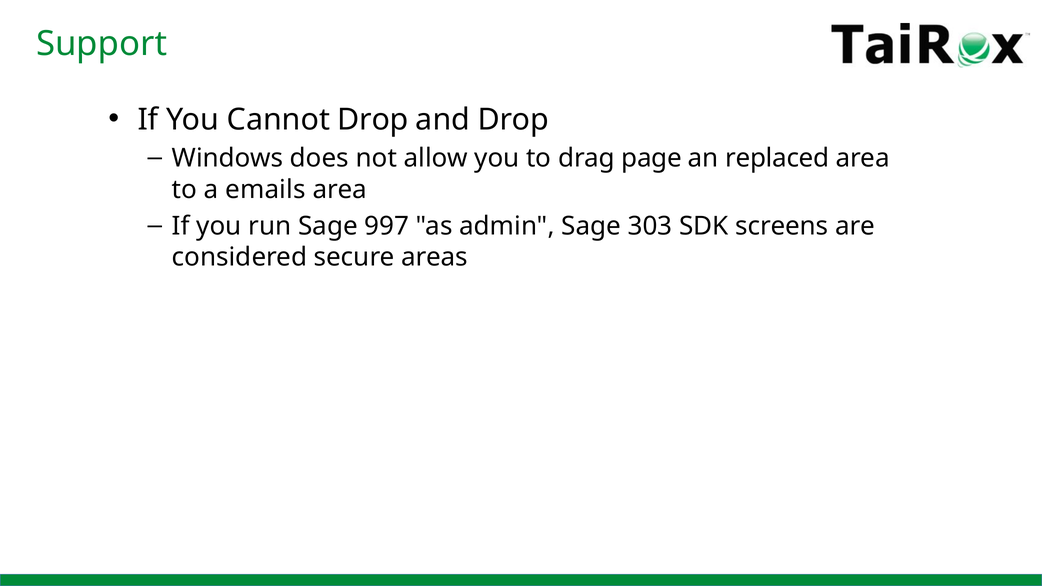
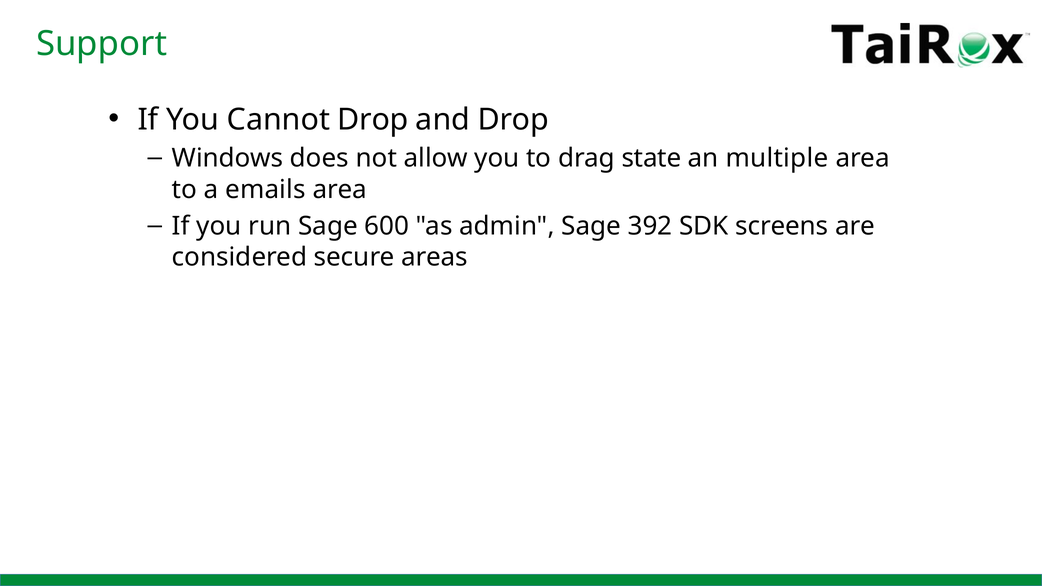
page: page -> state
replaced: replaced -> multiple
997: 997 -> 600
303: 303 -> 392
